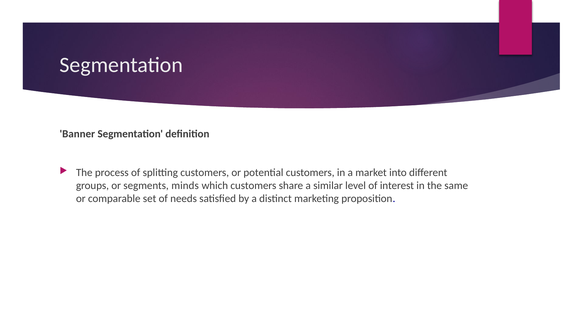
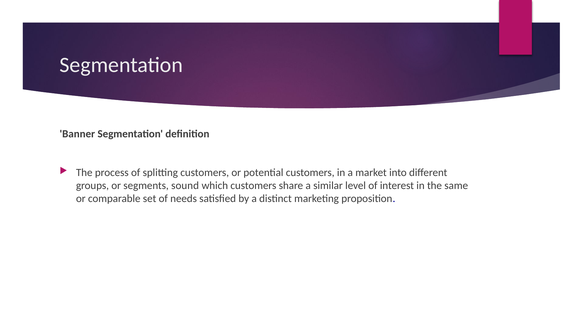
minds: minds -> sound
